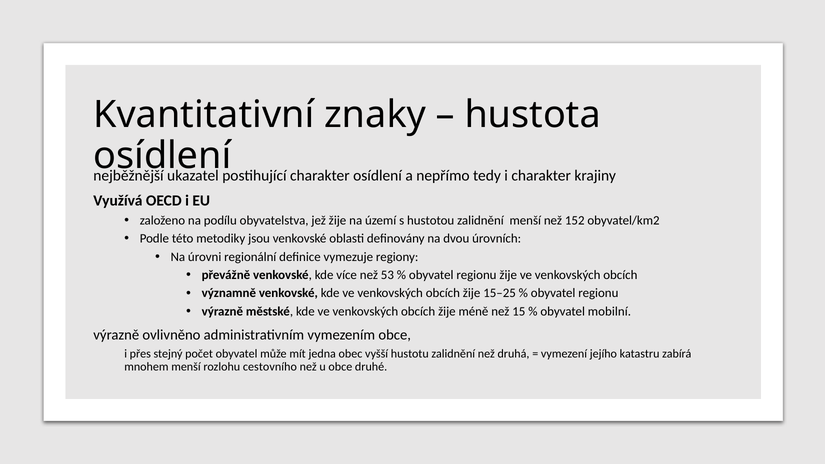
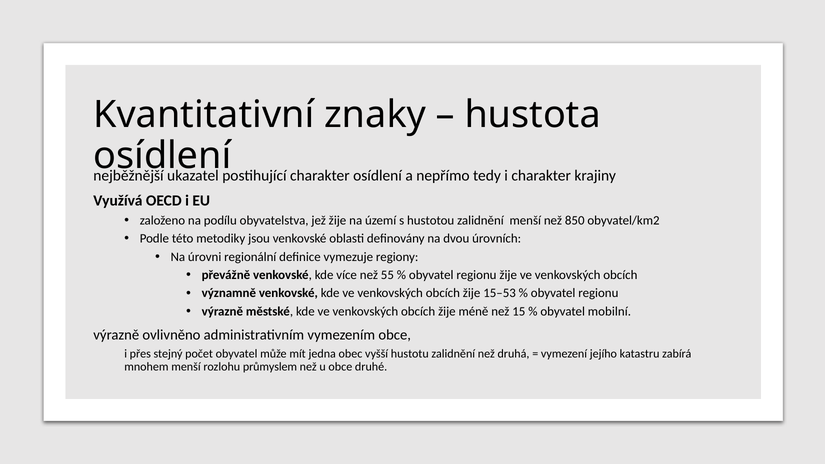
152: 152 -> 850
53: 53 -> 55
15–25: 15–25 -> 15–53
cestovního: cestovního -> průmyslem
